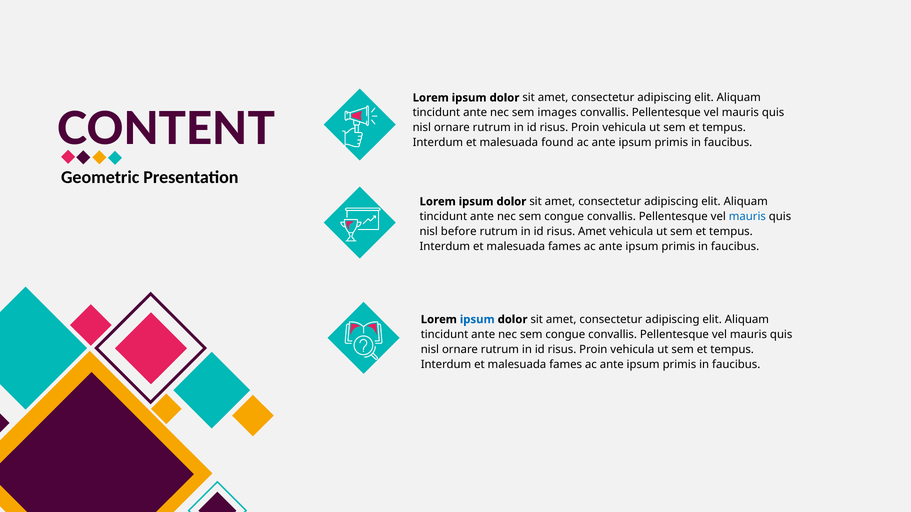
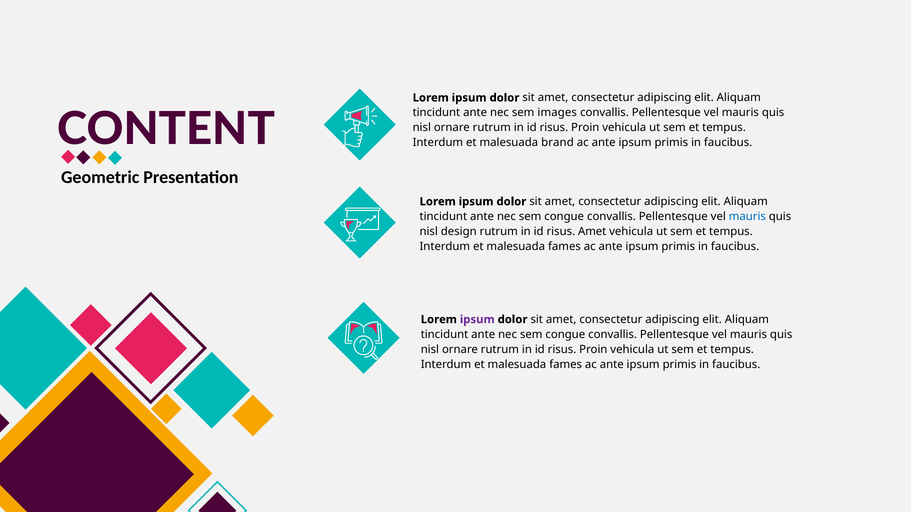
found: found -> brand
before: before -> design
ipsum at (477, 320) colour: blue -> purple
